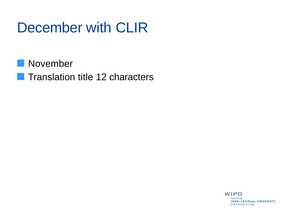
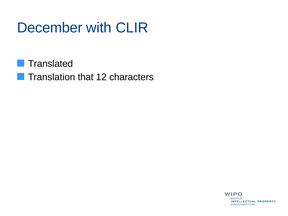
November: November -> Translated
title: title -> that
